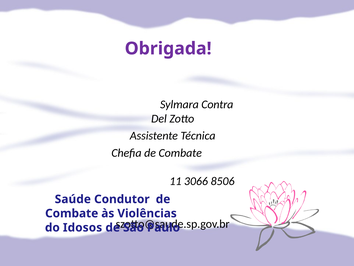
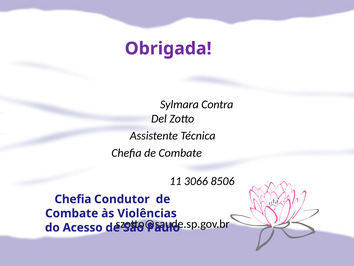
Saúde at (73, 199): Saúde -> Chefia
Idosos: Idosos -> Acesso
